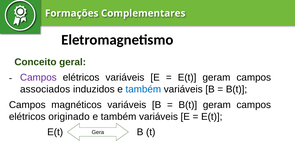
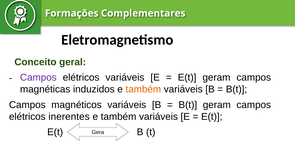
associados: associados -> magnéticas
também at (143, 89) colour: blue -> orange
originado: originado -> inerentes
